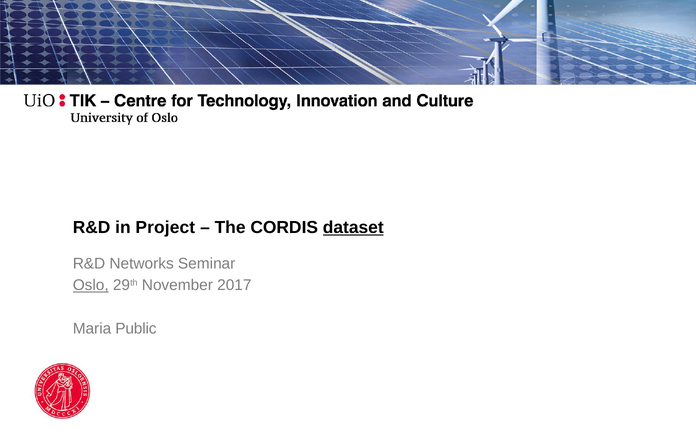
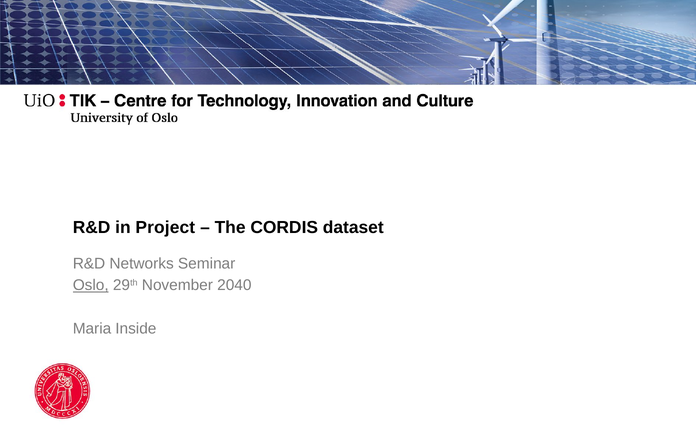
dataset underline: present -> none
2017: 2017 -> 2040
Public: Public -> Inside
